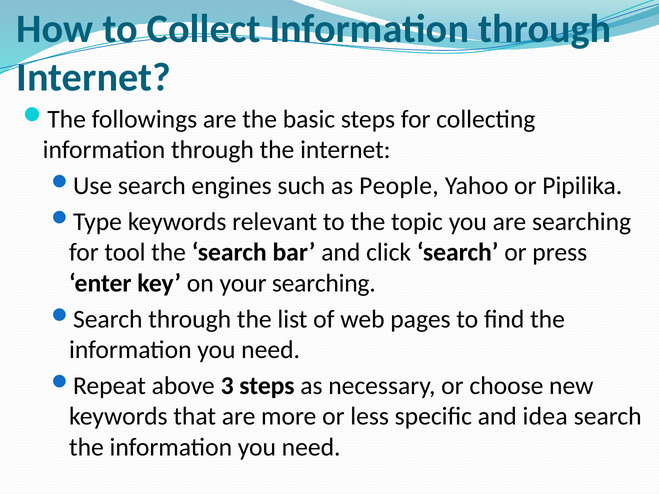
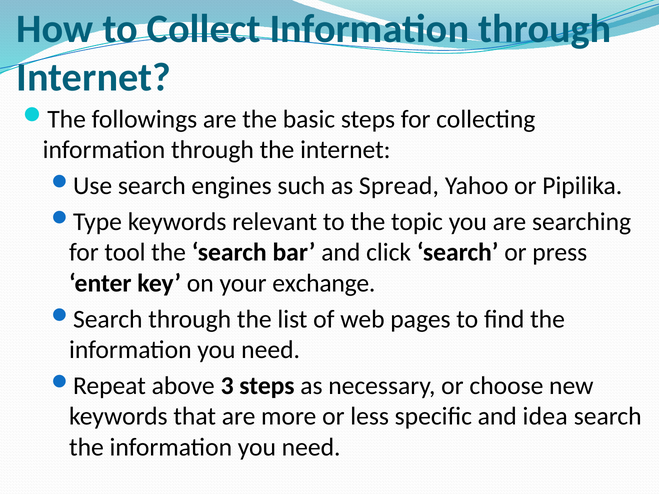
People: People -> Spread
your searching: searching -> exchange
